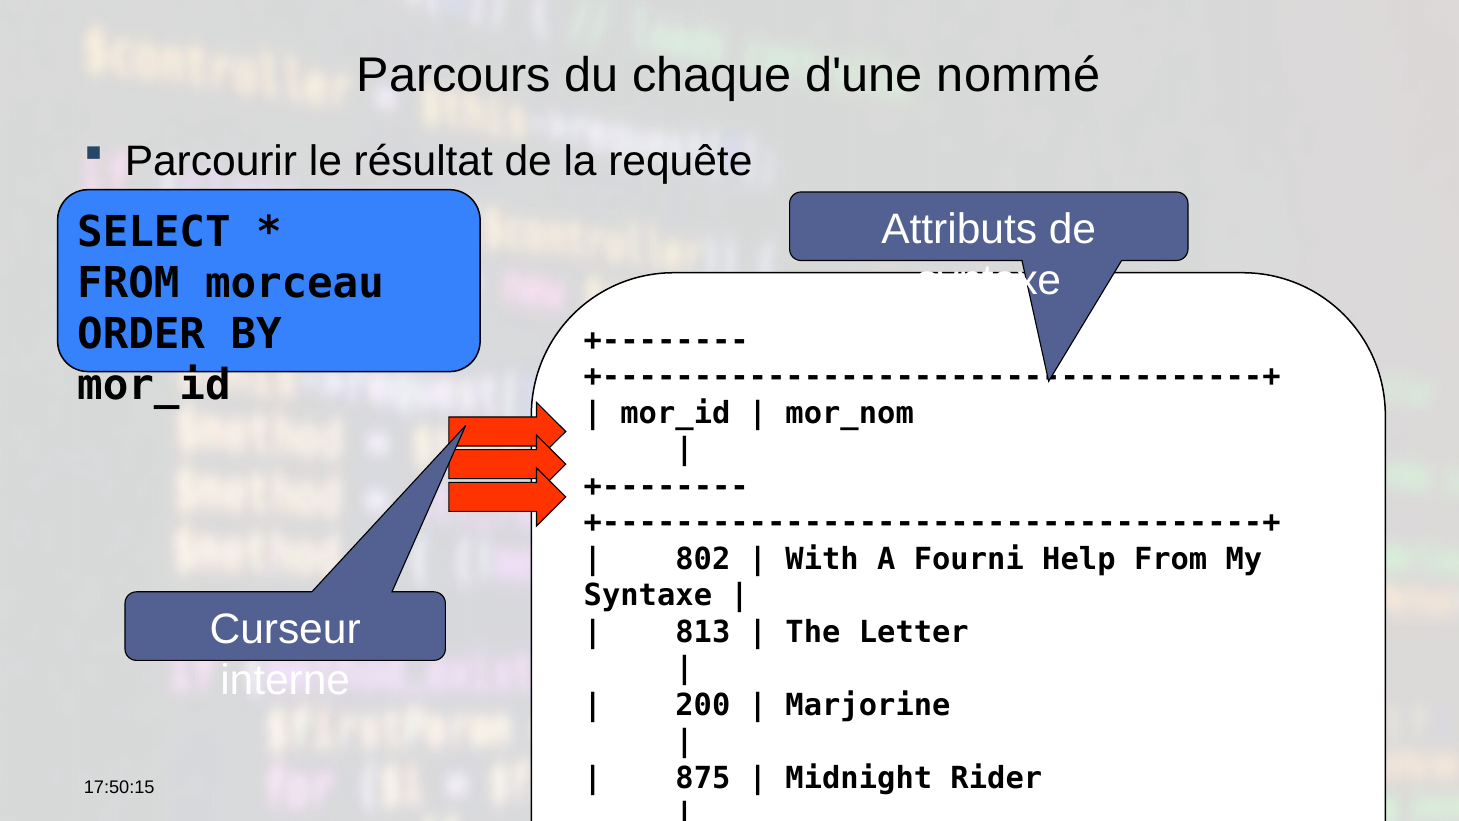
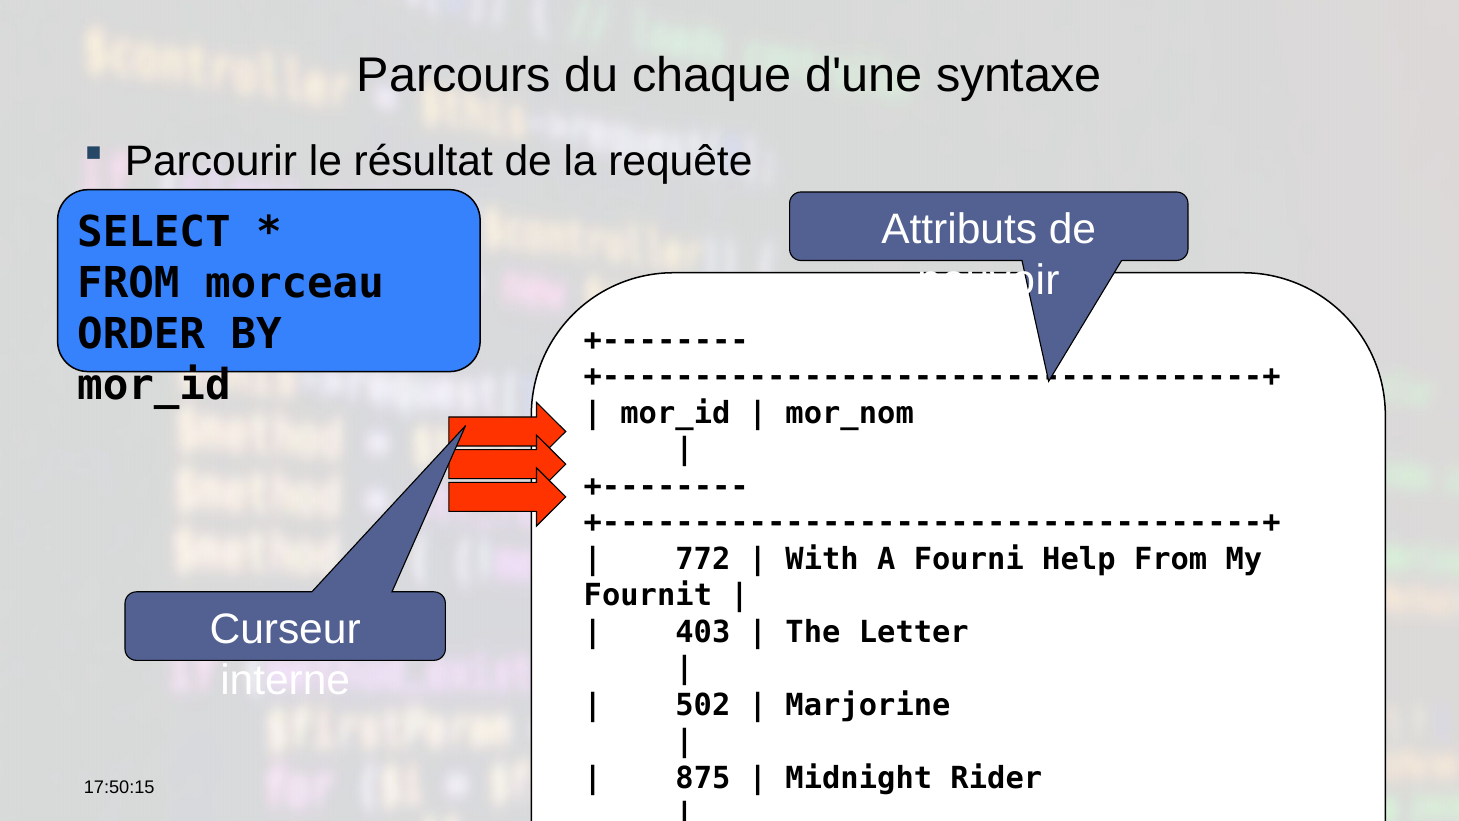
nommé: nommé -> syntaxe
syntaxe at (989, 280): syntaxe -> pouvoir
802: 802 -> 772
Syntaxe at (648, 595): Syntaxe -> Fournit
813: 813 -> 403
200: 200 -> 502
